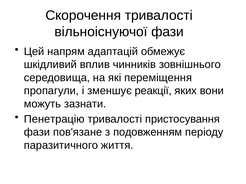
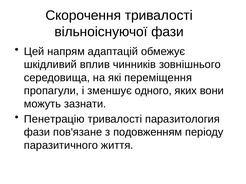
реакції: реакції -> одного
пристосування: пристосування -> паразитология
